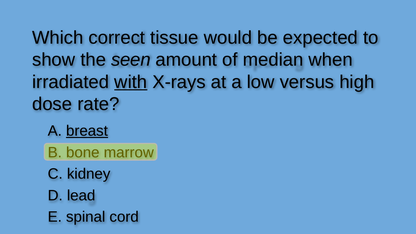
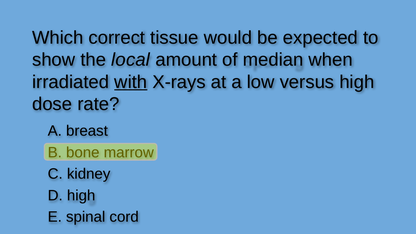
seen: seen -> local
breast underline: present -> none
D lead: lead -> high
